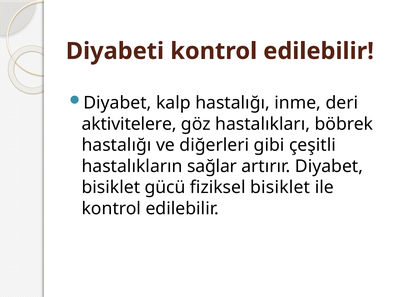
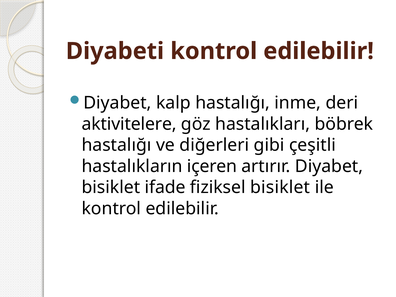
sağlar: sağlar -> içeren
gücü: gücü -> ifade
